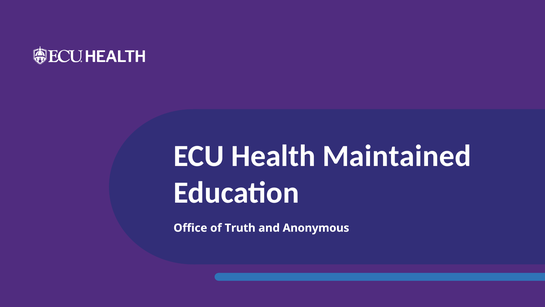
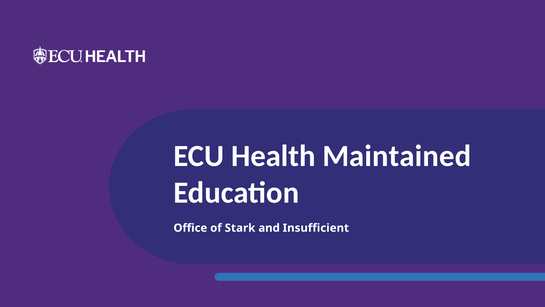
Truth: Truth -> Stark
Anonymous: Anonymous -> Insufficient
